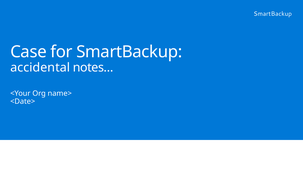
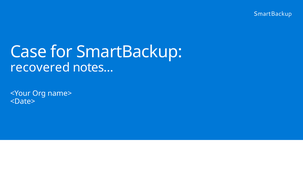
accidental: accidental -> recovered
